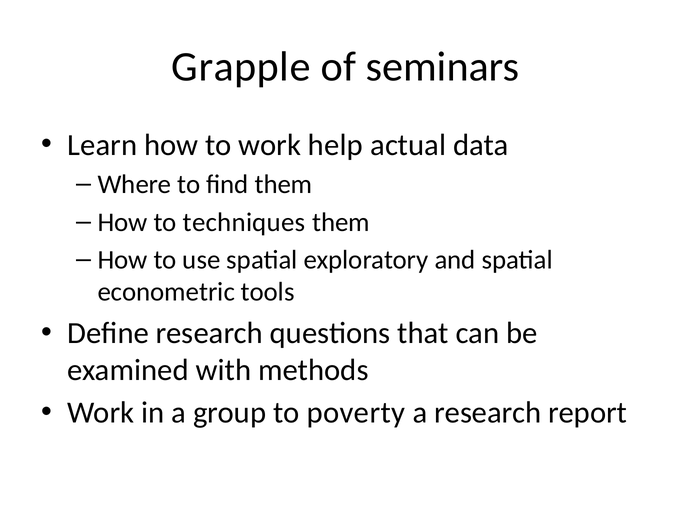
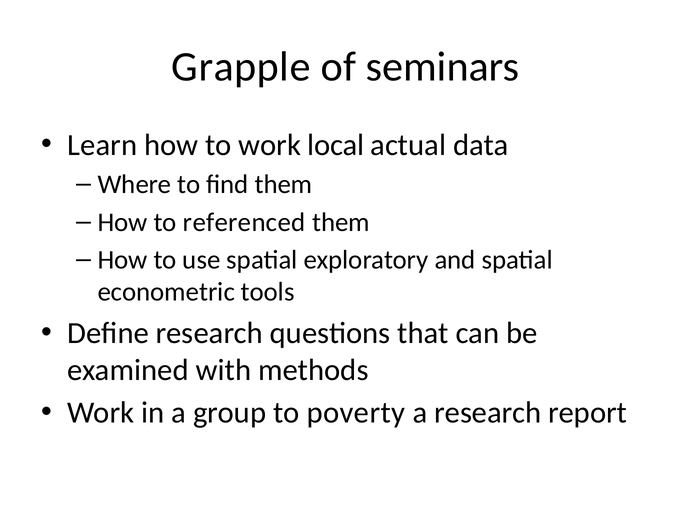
help: help -> local
techniques: techniques -> referenced
